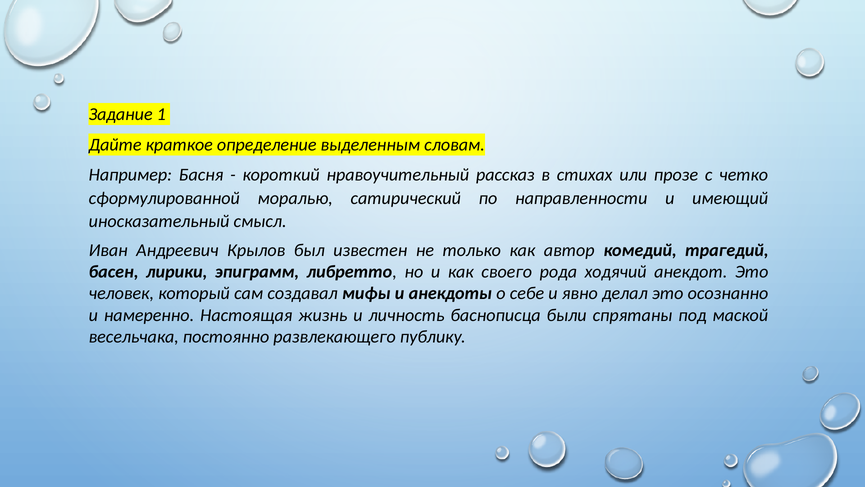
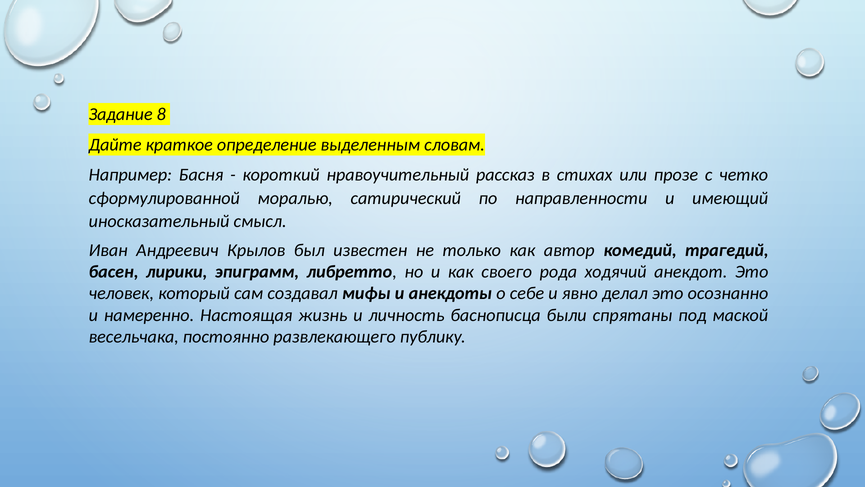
1: 1 -> 8
